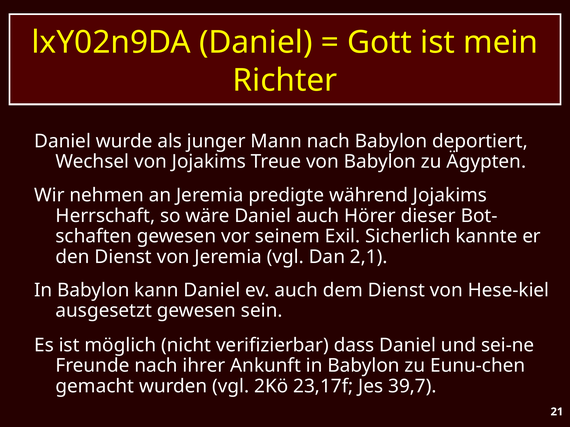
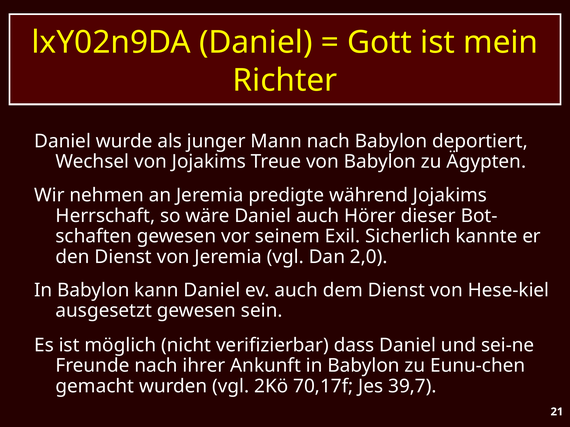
2,1: 2,1 -> 2,0
23,17f: 23,17f -> 70,17f
